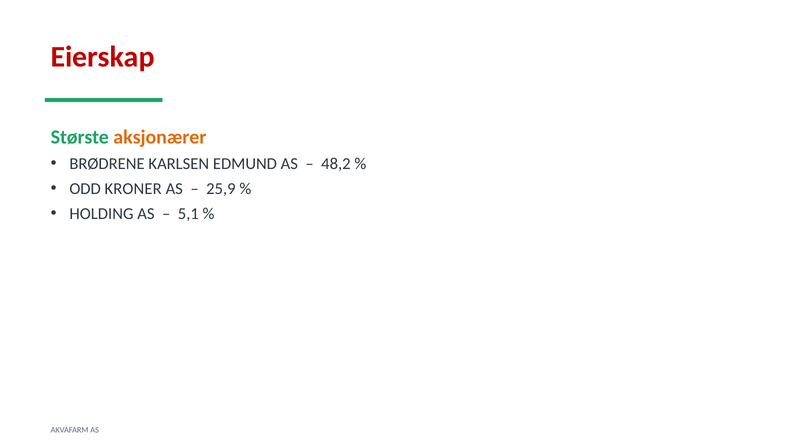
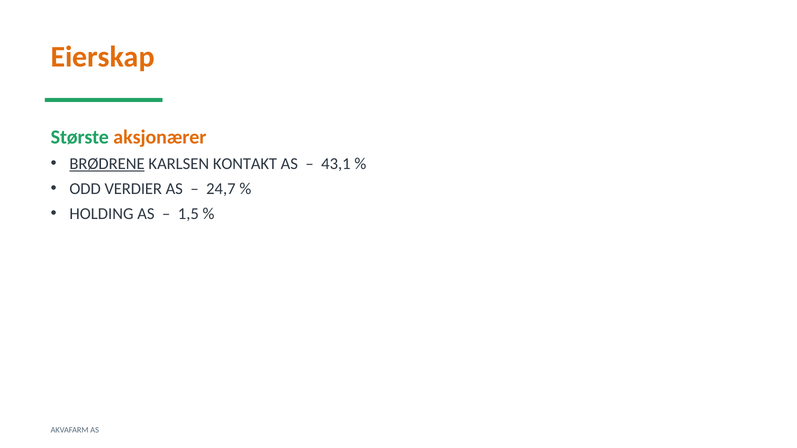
Eierskap colour: red -> orange
BRØDRENE underline: none -> present
EDMUND: EDMUND -> KONTAKT
48,2: 48,2 -> 43,1
KRONER: KRONER -> VERDIER
25,9: 25,9 -> 24,7
5,1: 5,1 -> 1,5
